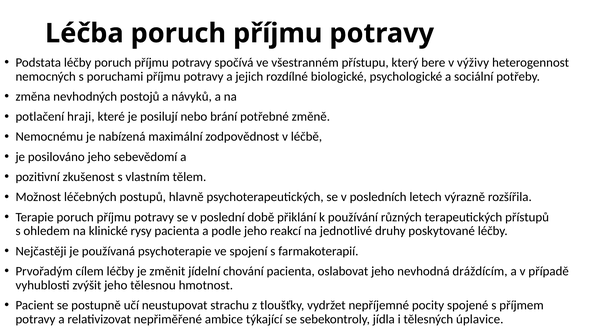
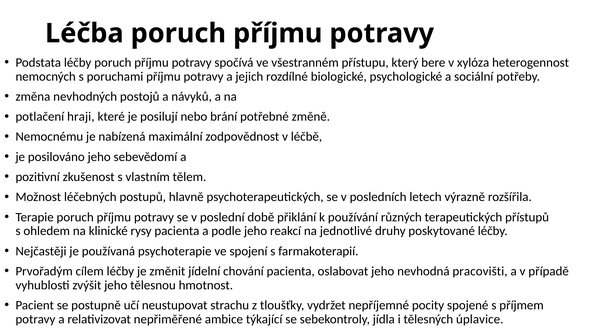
výživy: výživy -> xylóza
dráždícím: dráždícím -> pracovišti
